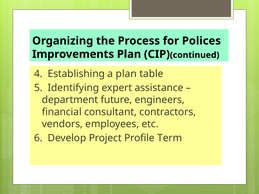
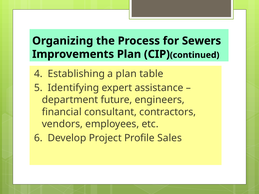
Polices: Polices -> Sewers
Term: Term -> Sales
